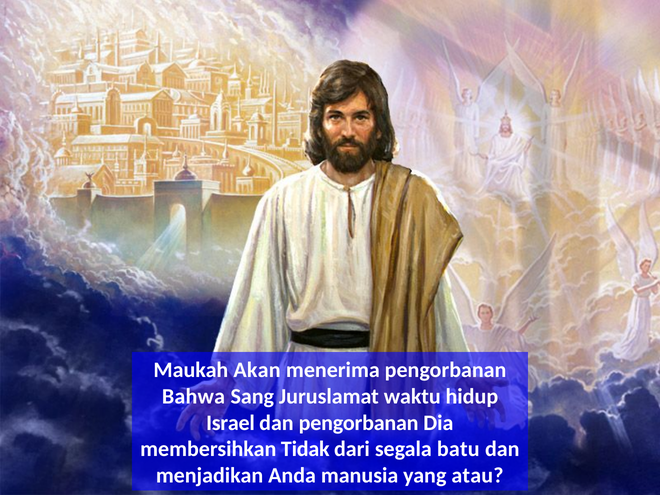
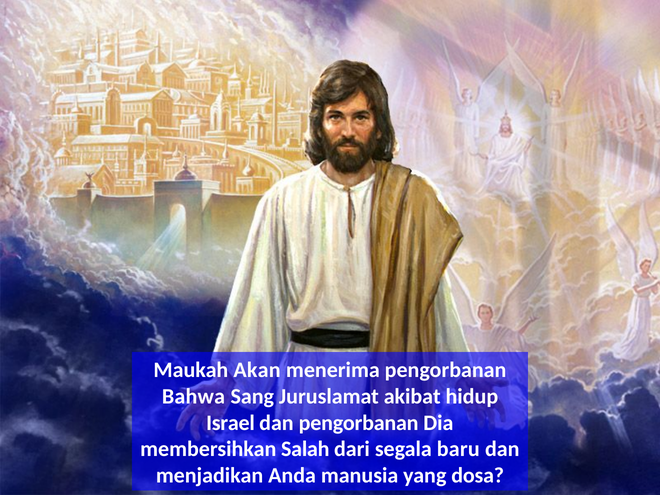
waktu: waktu -> akibat
Tidak: Tidak -> Salah
batu: batu -> baru
atau: atau -> dosa
